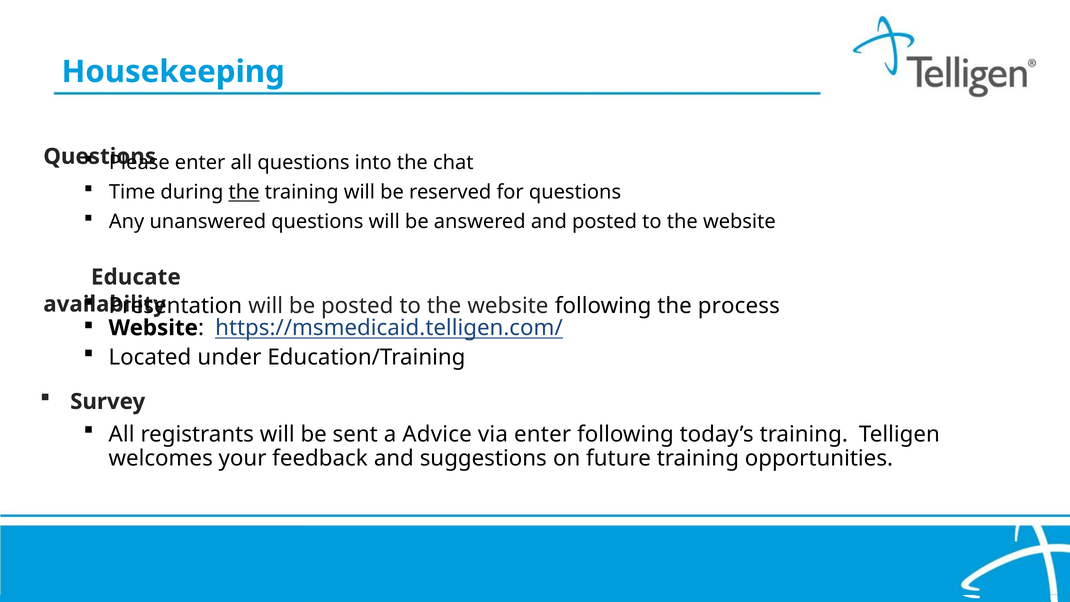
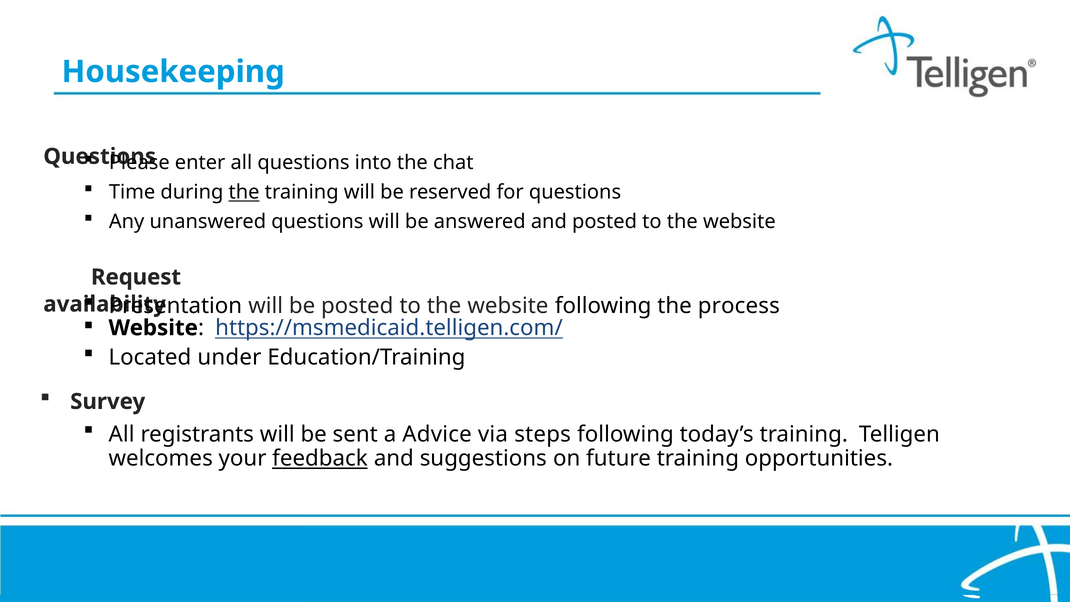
Educate: Educate -> Request
via enter: enter -> steps
feedback underline: none -> present
